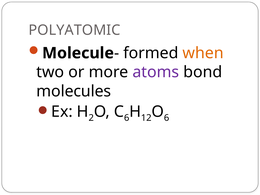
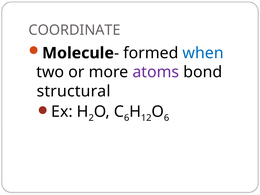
POLYATOMIC: POLYATOMIC -> COORDINATE
when colour: orange -> blue
molecules: molecules -> structural
